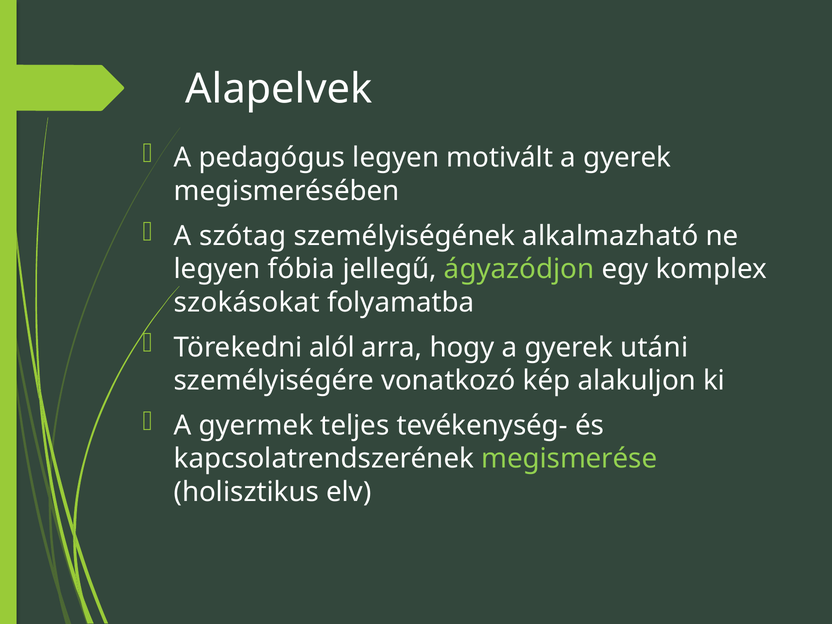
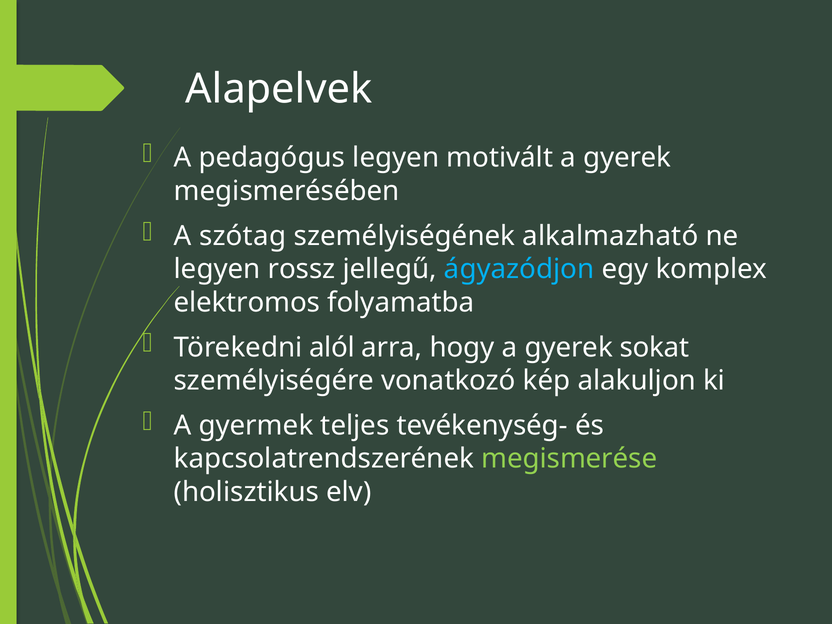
fóbia: fóbia -> rossz
ágyazódjon colour: light green -> light blue
szokásokat: szokásokat -> elektromos
utáni: utáni -> sokat
